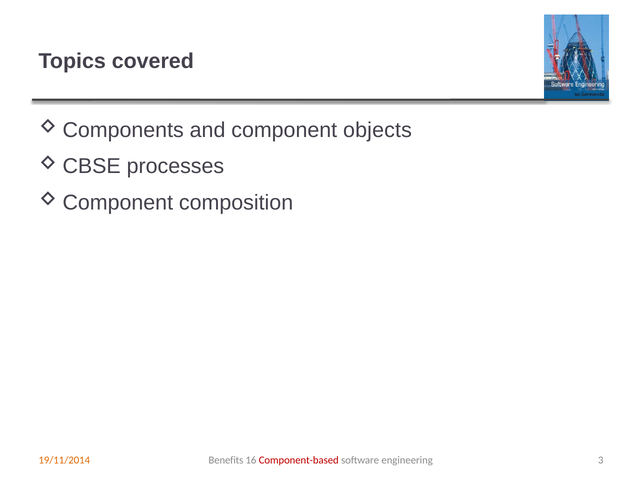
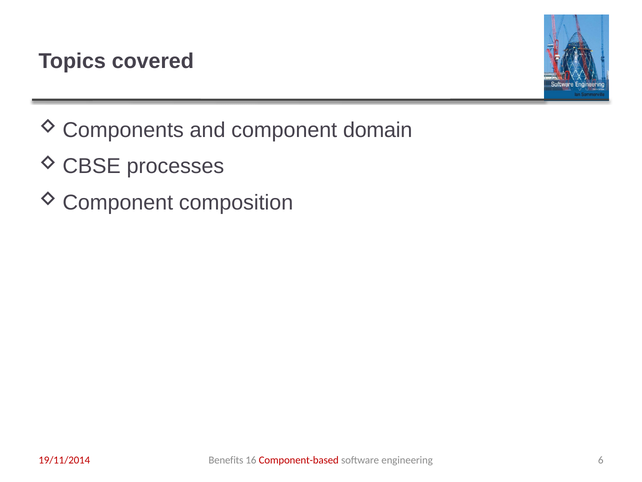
objects: objects -> domain
3: 3 -> 6
19/11/2014 colour: orange -> red
